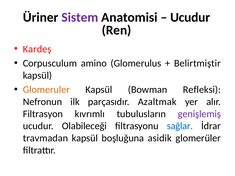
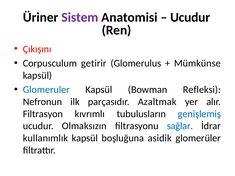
Kardeş: Kardeş -> Çıkışını
amino: amino -> getirir
Belirtmiştir: Belirtmiştir -> Mümkünse
Glomeruler colour: orange -> blue
genişlemiş colour: purple -> blue
Olabileceği: Olabileceği -> Olmaksızın
travmadan: travmadan -> kullanımlık
